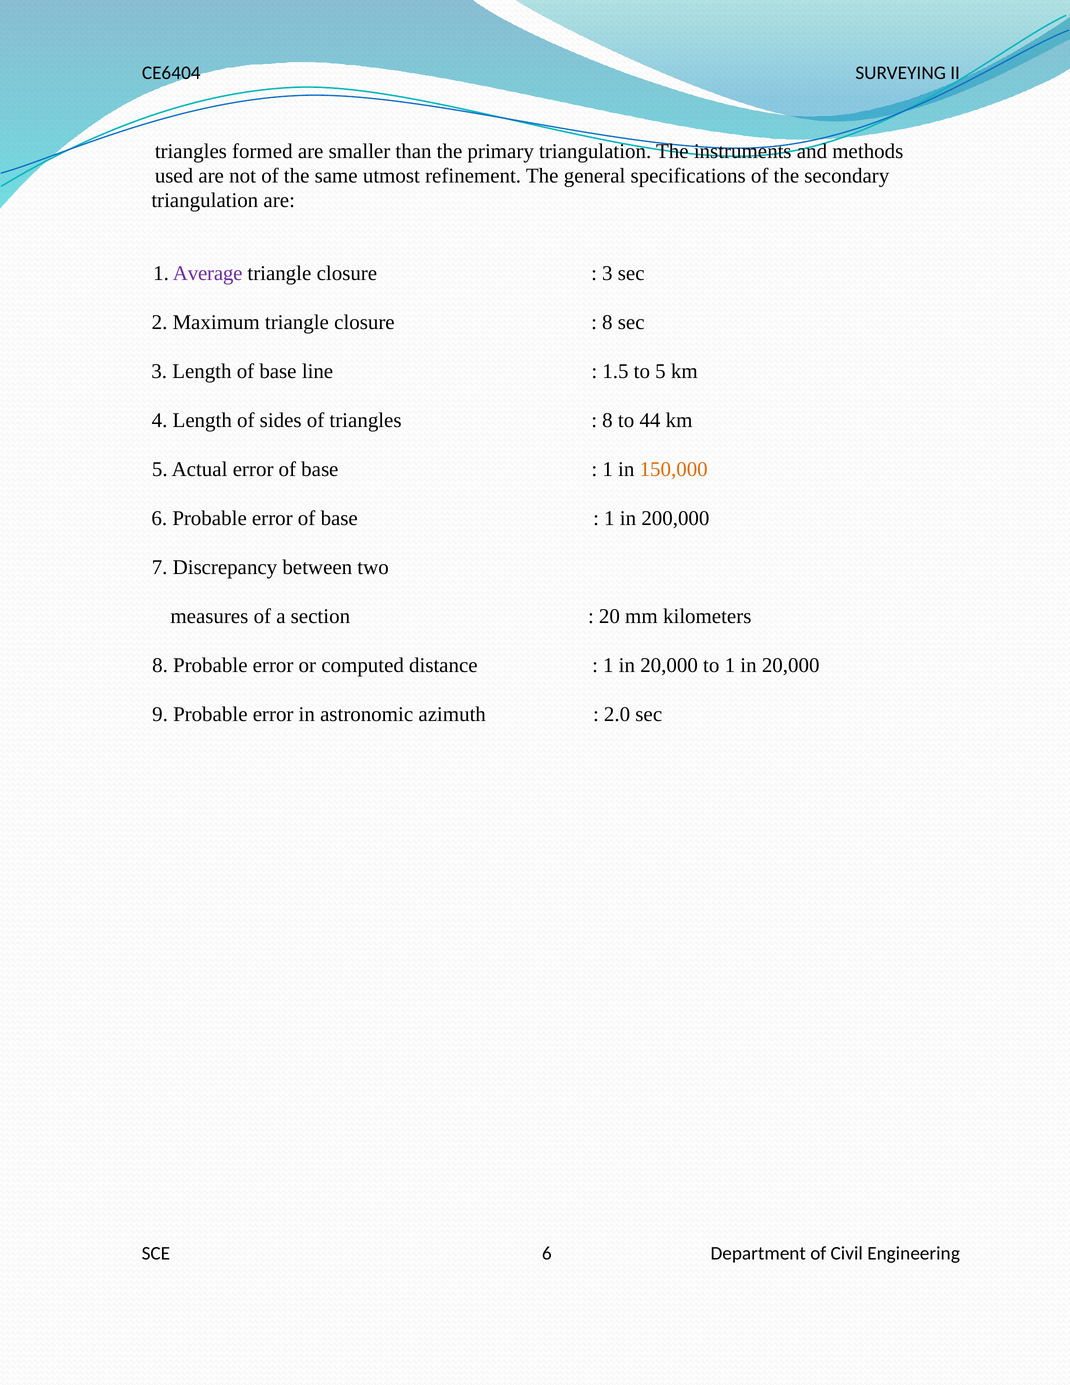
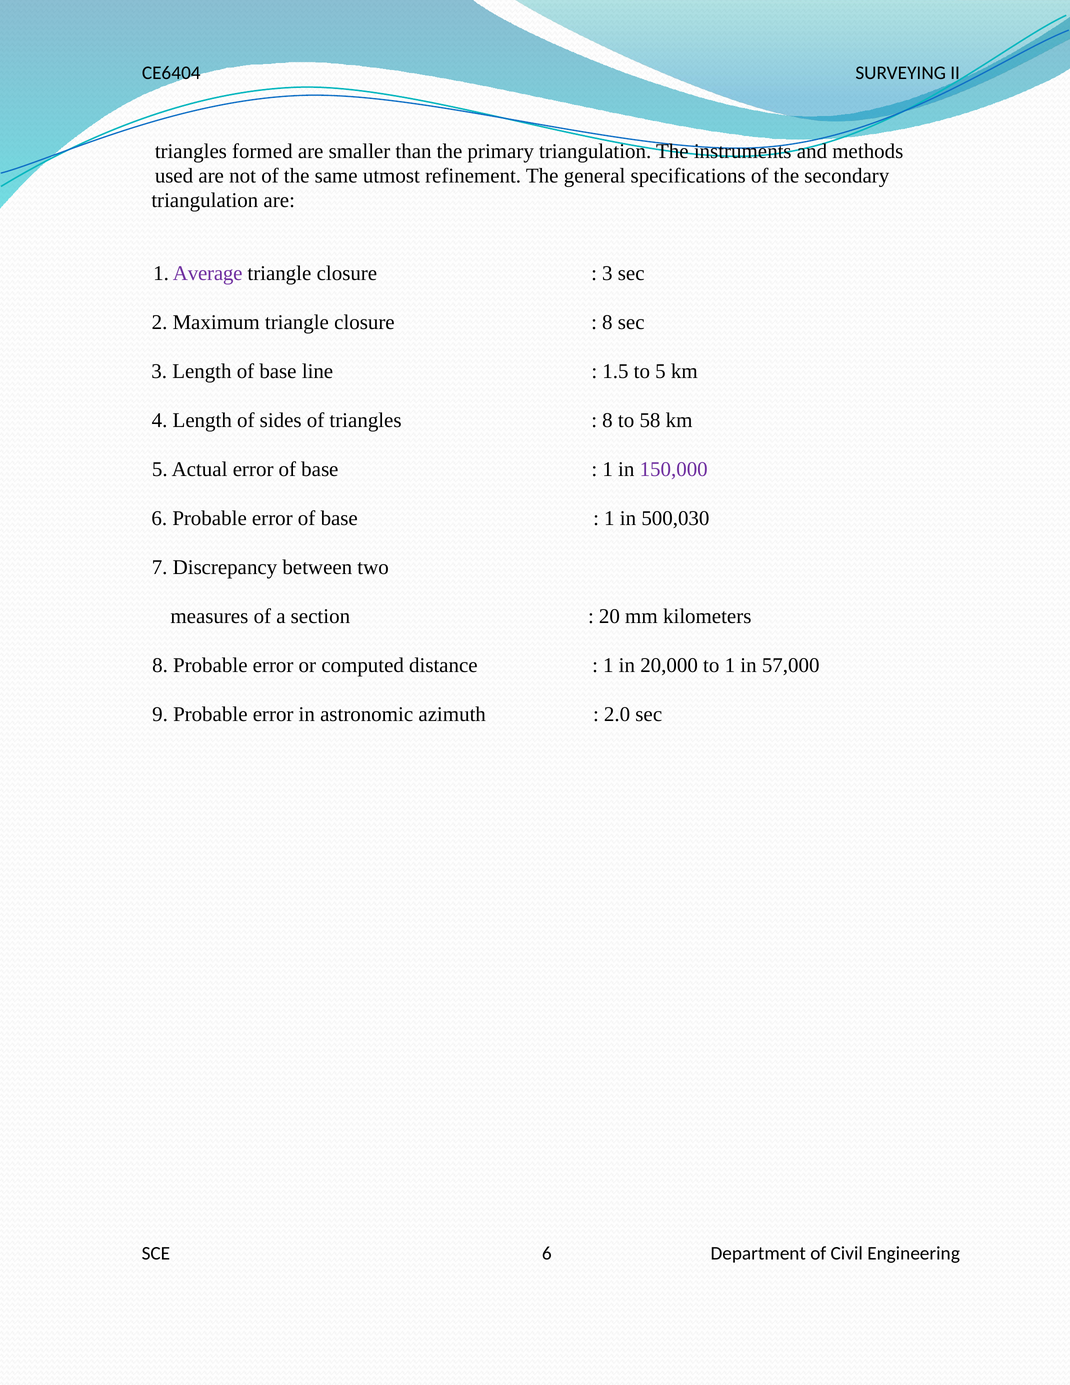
44: 44 -> 58
150,000 colour: orange -> purple
200,000: 200,000 -> 500,030
to 1 in 20,000: 20,000 -> 57,000
